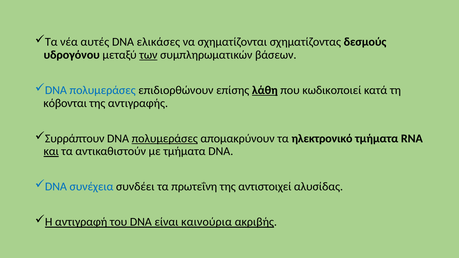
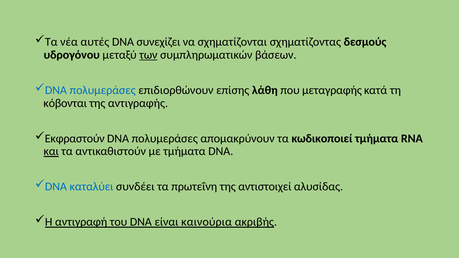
ελικάσες: ελικάσες -> συνεχίζει
λάθη underline: present -> none
κωδικοποιεί: κωδικοποιεί -> μεταγραφής
Συρράπτουν: Συρράπτουν -> Εκφραστούν
πολυμεράσες at (165, 139) underline: present -> none
ηλεκτρονικό: ηλεκτρονικό -> κωδικοποιεί
συνέχεια: συνέχεια -> καταλύει
